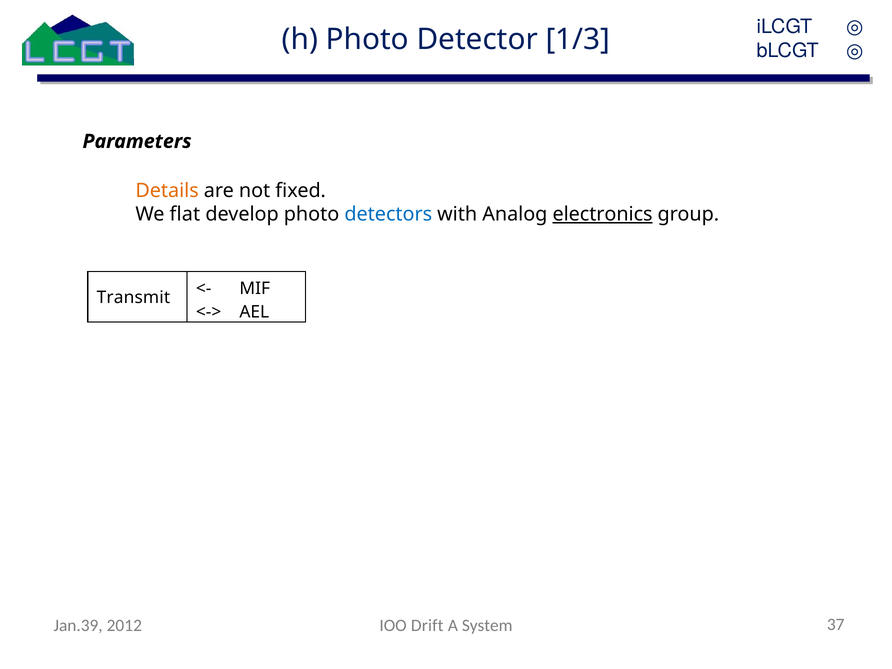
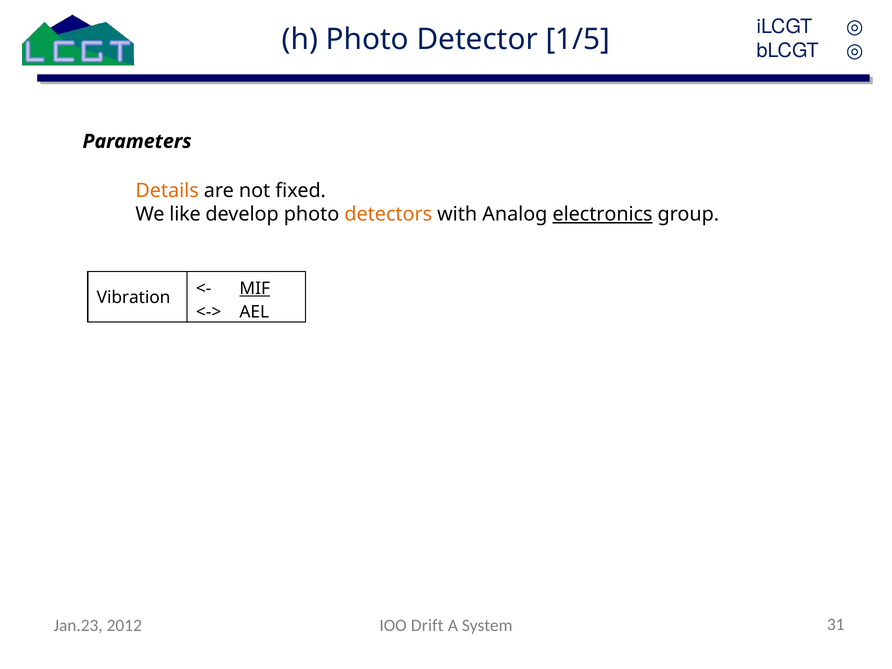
1/3: 1/3 -> 1/5
flat: flat -> like
detectors colour: blue -> orange
MIF underline: none -> present
Transmit: Transmit -> Vibration
Jan.39: Jan.39 -> Jan.23
37: 37 -> 31
